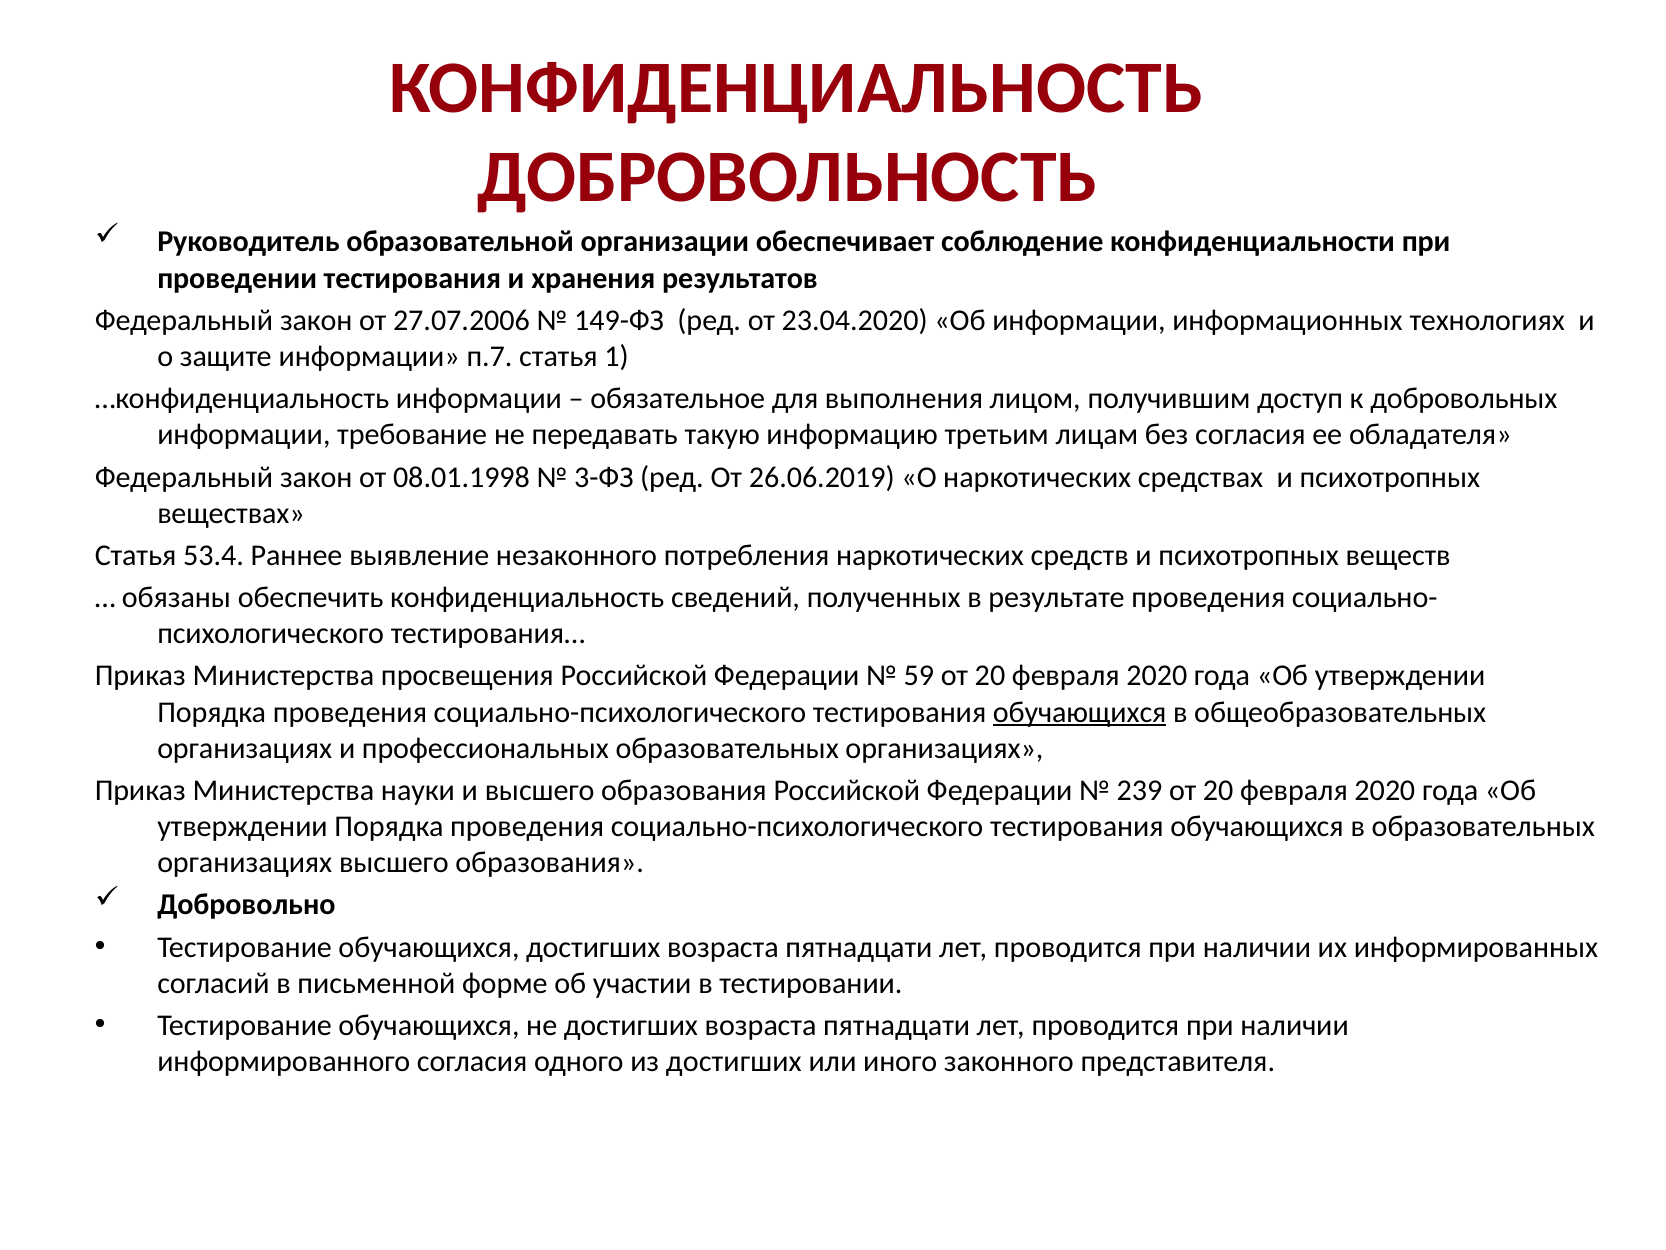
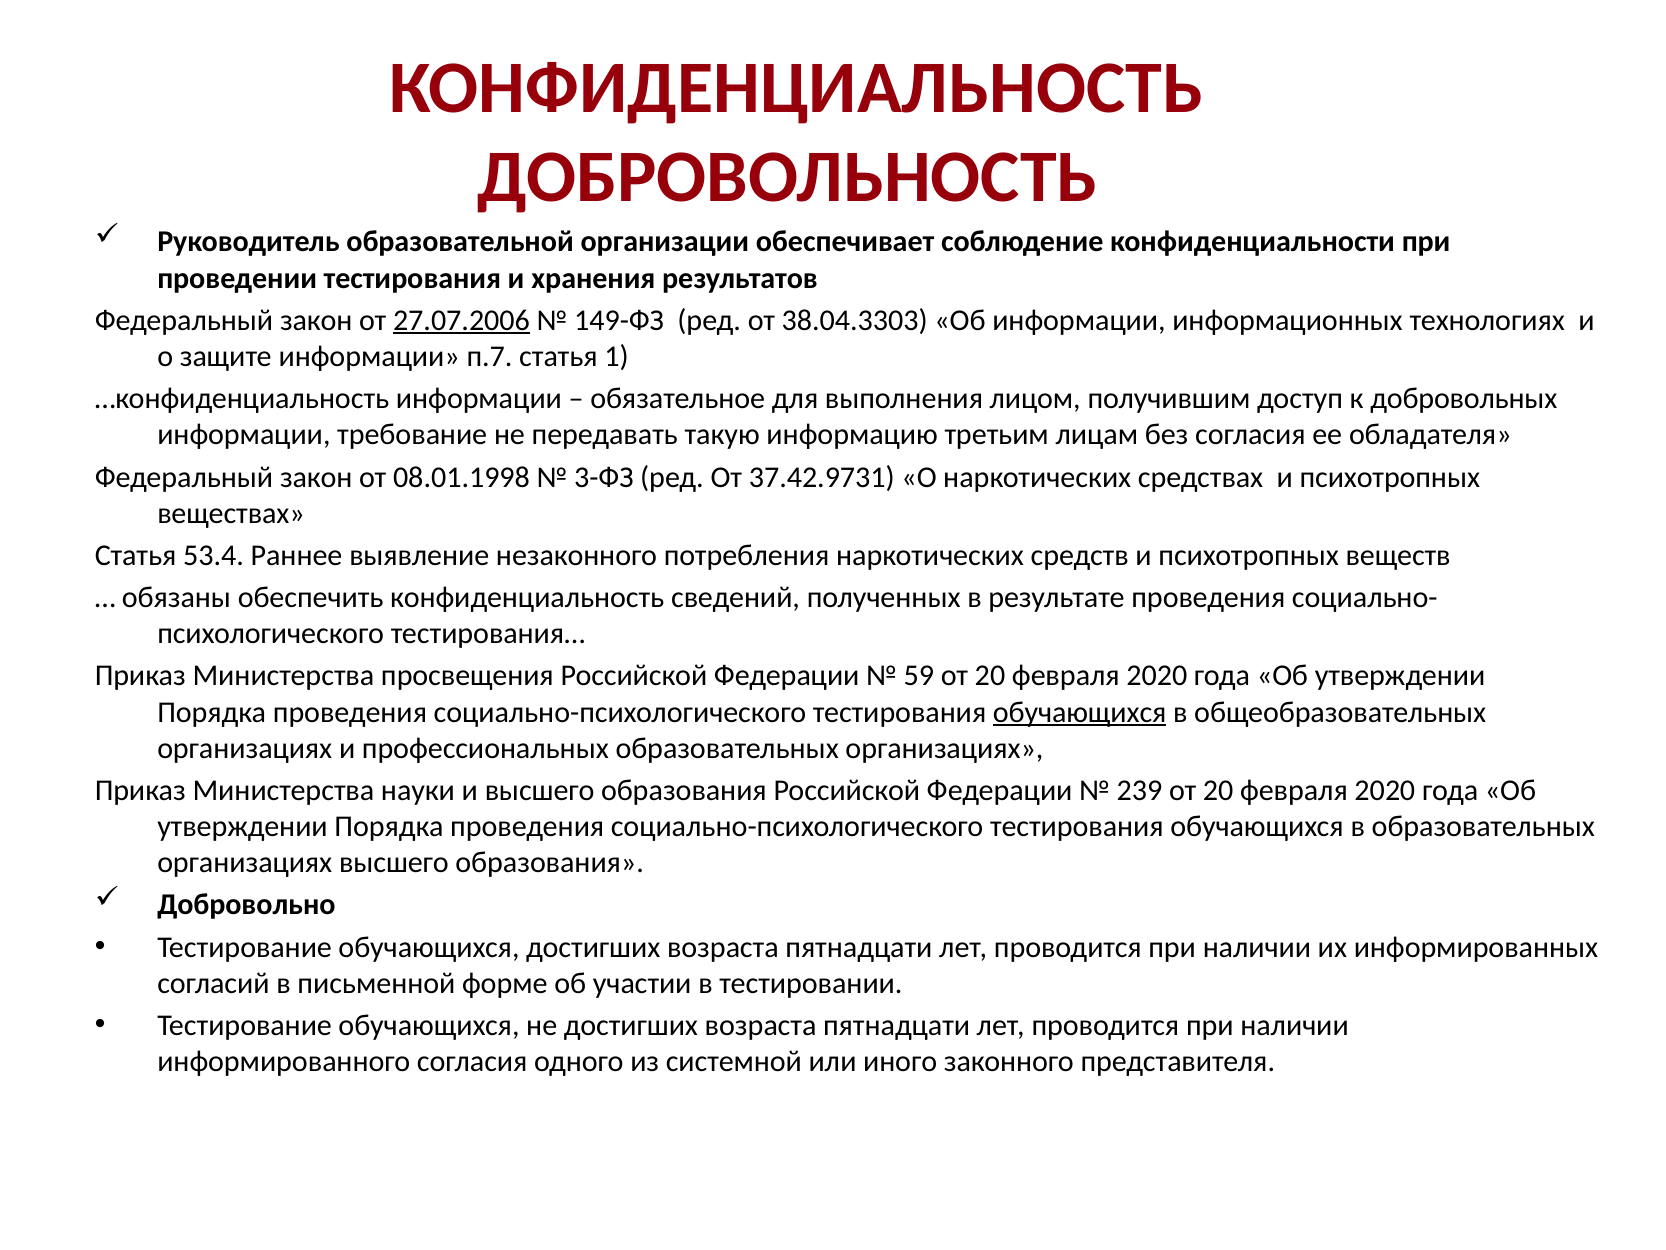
27.07.2006 underline: none -> present
23.04.2020: 23.04.2020 -> 38.04.3303
26.06.2019: 26.06.2019 -> 37.42.9731
из достигших: достигших -> системной
